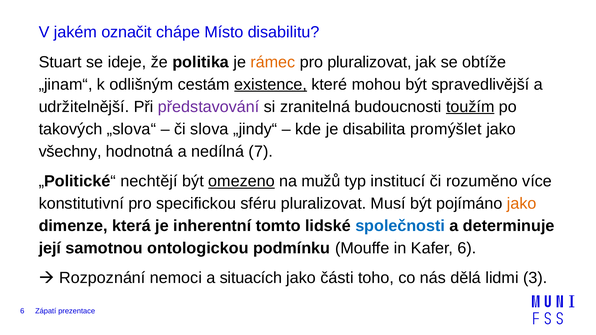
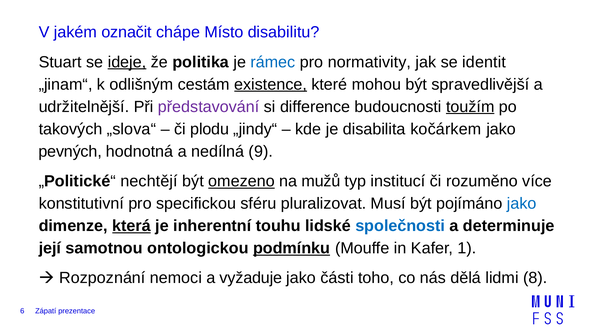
ideje underline: none -> present
rámec colour: orange -> blue
pro pluralizovat: pluralizovat -> normativity
obtíže: obtíže -> identit
zranitelná: zranitelná -> difference
slova: slova -> plodu
promýšlet: promýšlet -> kočárkem
všechny: všechny -> pevných
7: 7 -> 9
jako at (522, 204) colour: orange -> blue
která underline: none -> present
tomto: tomto -> touhu
podmínku underline: none -> present
Kafer 6: 6 -> 1
situacích: situacích -> vyžaduje
3: 3 -> 8
